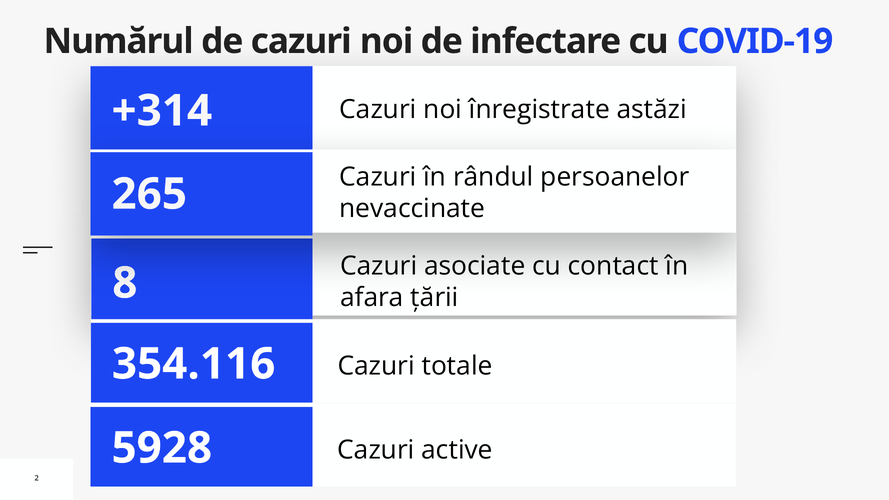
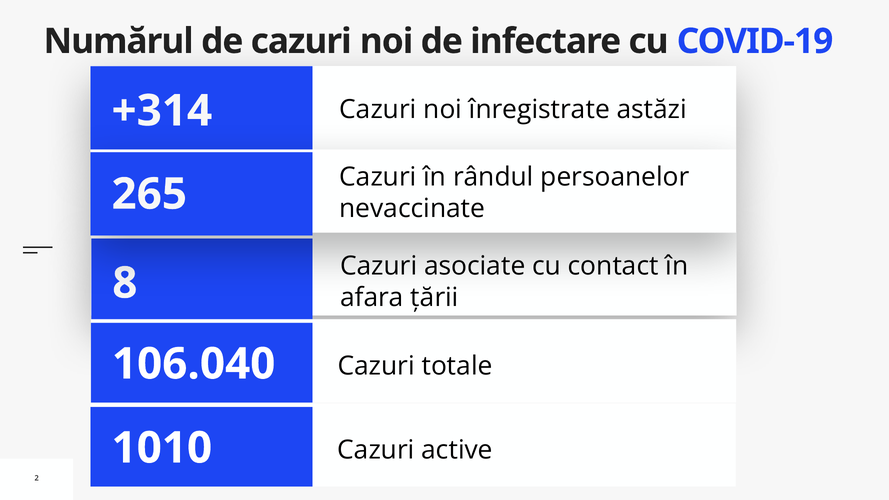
354.116: 354.116 -> 106.040
5928: 5928 -> 1010
